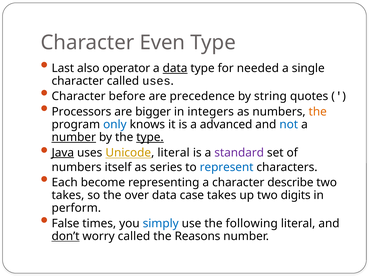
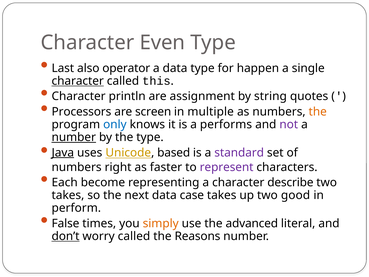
data at (175, 68) underline: present -> none
needed: needed -> happen
character at (78, 81) underline: none -> present
called uses: uses -> this
before: before -> println
precedence: precedence -> assignment
bigger: bigger -> screen
integers: integers -> multiple
advanced: advanced -> performs
not colour: blue -> purple
type at (150, 137) underline: present -> none
Unicode literal: literal -> based
itself: itself -> right
series: series -> faster
represent colour: blue -> purple
over: over -> next
digits: digits -> good
simply colour: blue -> orange
following: following -> advanced
